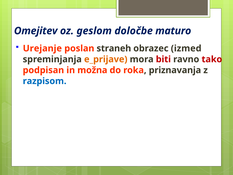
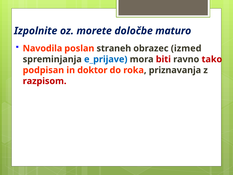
Omejitev: Omejitev -> Izpolnite
geslom: geslom -> morete
Urejanje: Urejanje -> Navodila
e_prijave colour: orange -> blue
možna: možna -> doktor
razpisom colour: blue -> red
